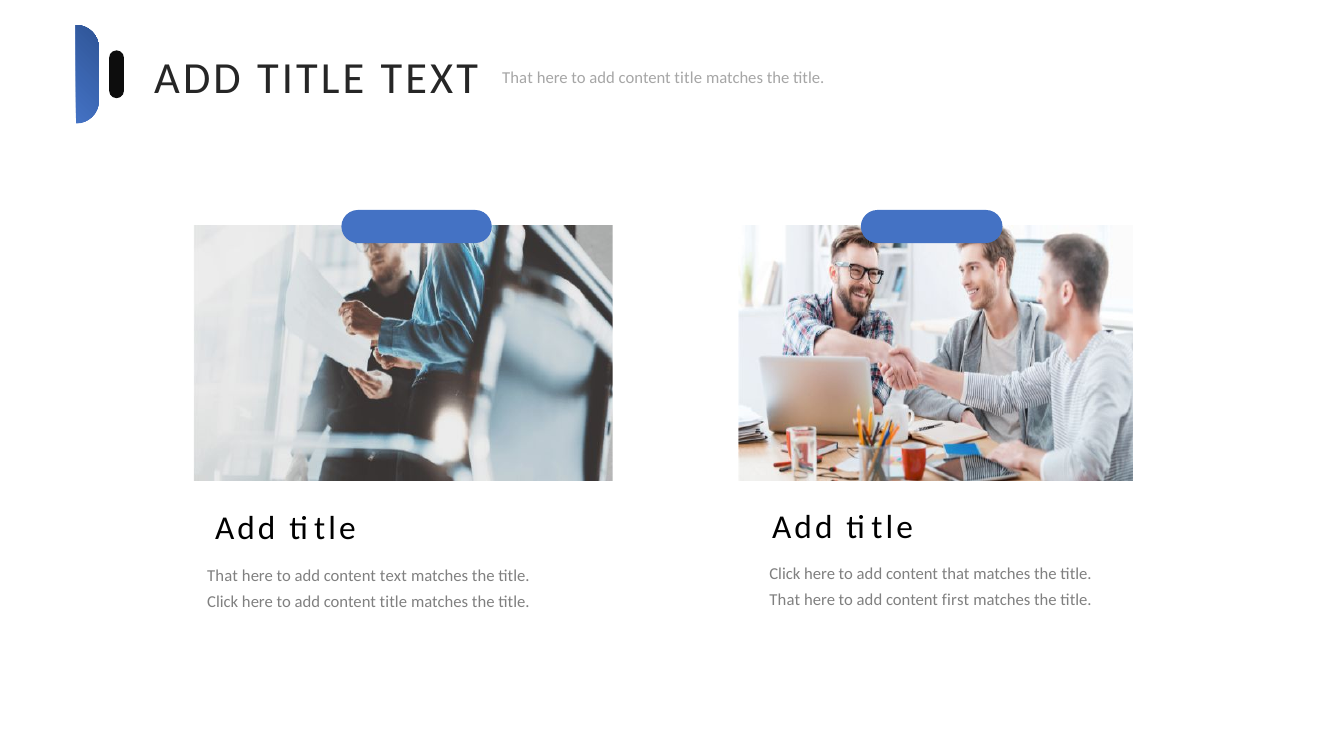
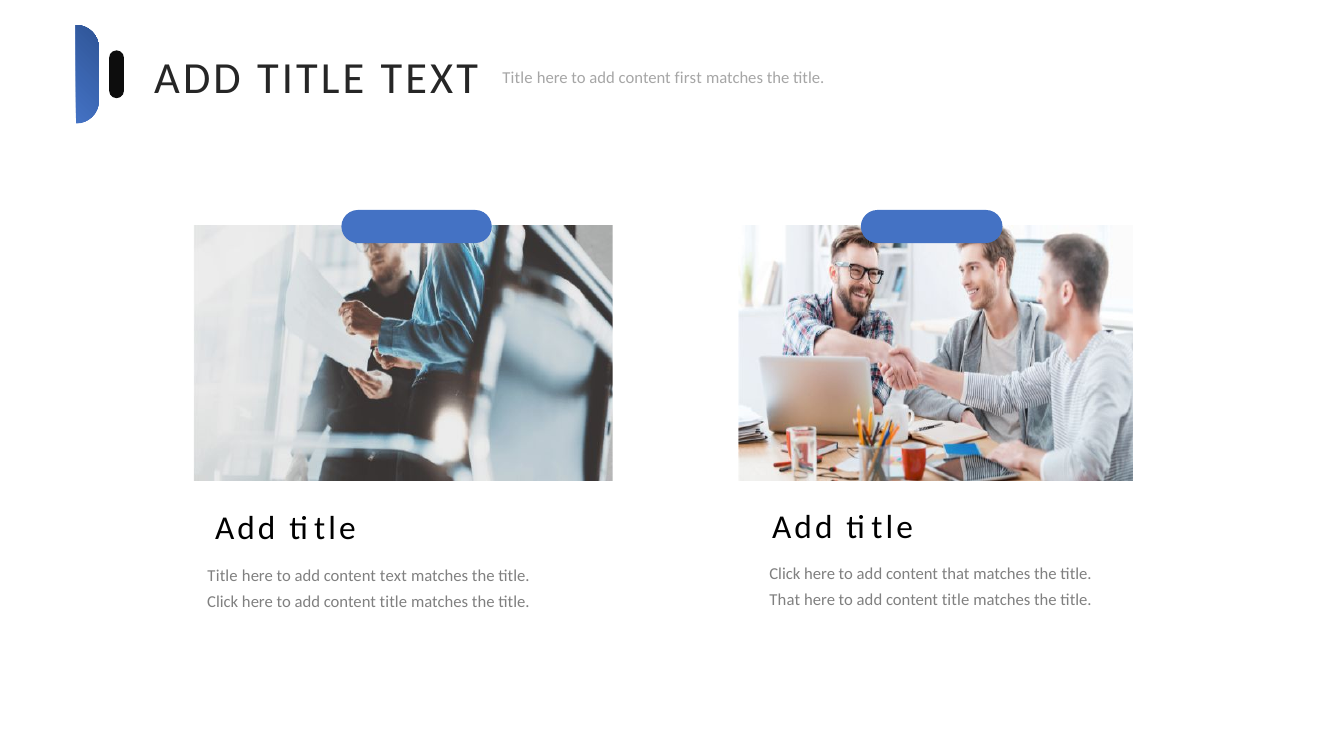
TEXT That: That -> Title
title at (688, 78): title -> first
That at (223, 576): That -> Title
first at (956, 601): first -> title
